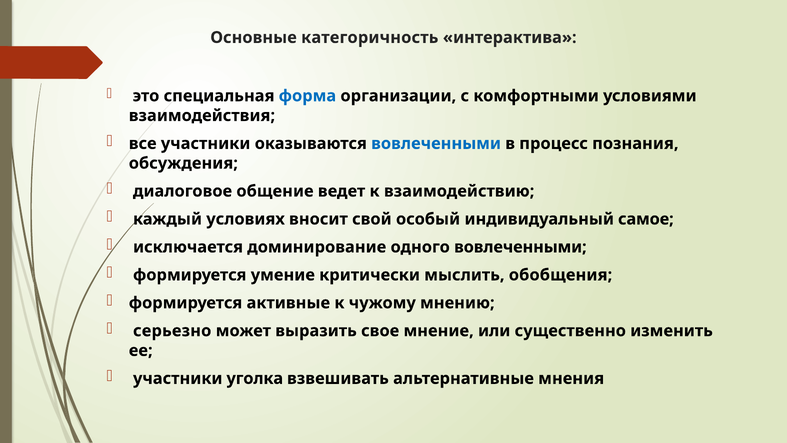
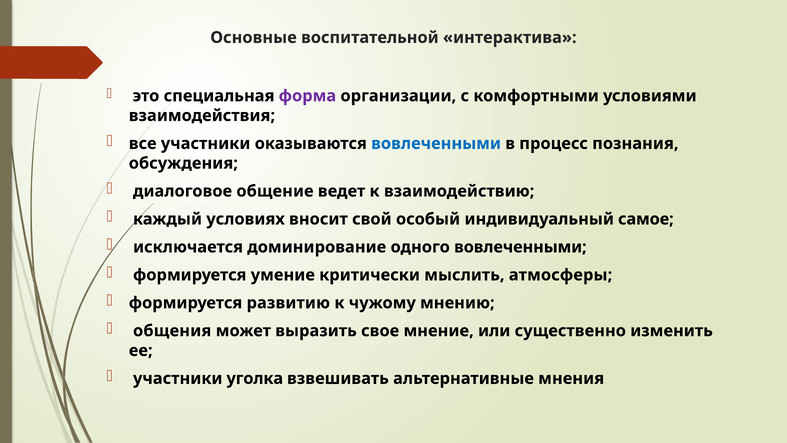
категоричность: категоричность -> воспитательной
форма colour: blue -> purple
обобщения: обобщения -> атмосферы
активные: активные -> развитию
серьезно: серьезно -> общения
